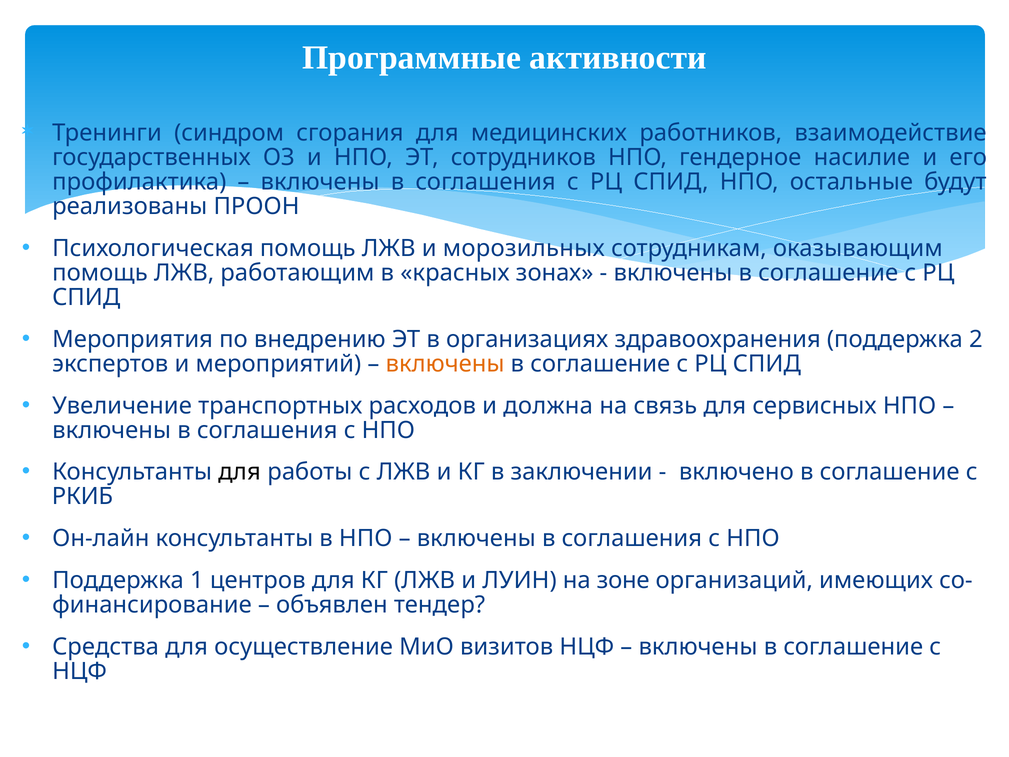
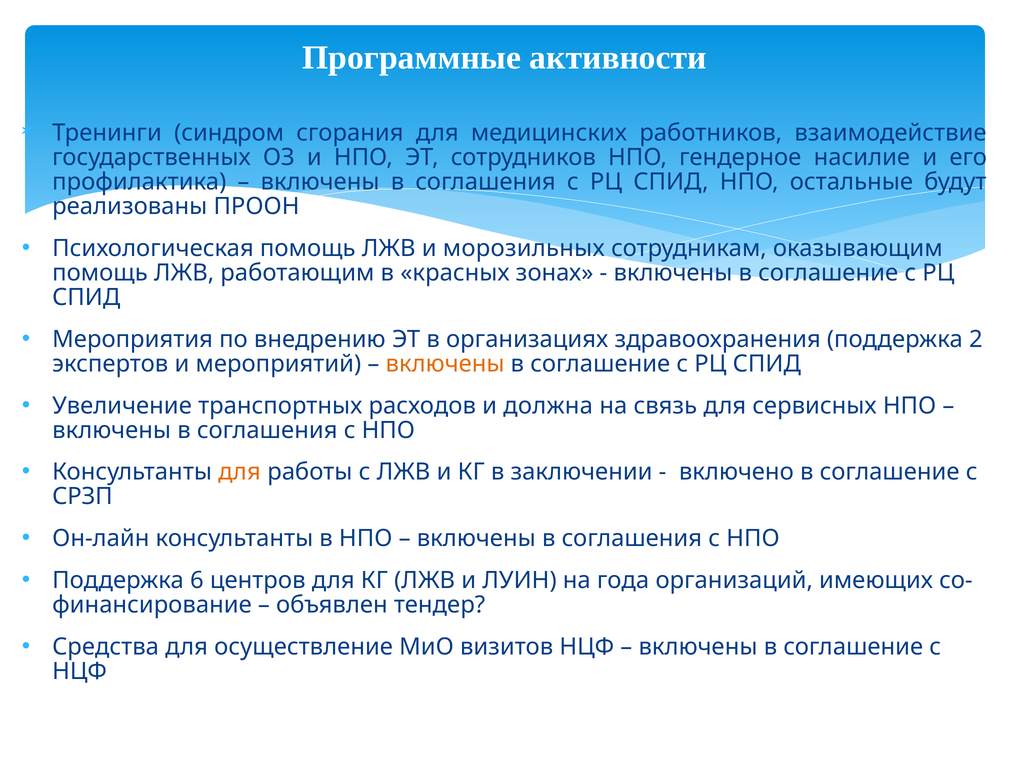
для at (239, 472) colour: black -> orange
РКИБ: РКИБ -> СРЗП
1: 1 -> 6
зоне: зоне -> года
